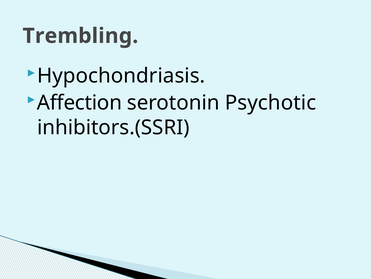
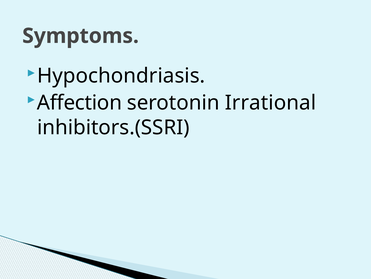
Trembling: Trembling -> Symptoms
Psychotic: Psychotic -> Irrational
